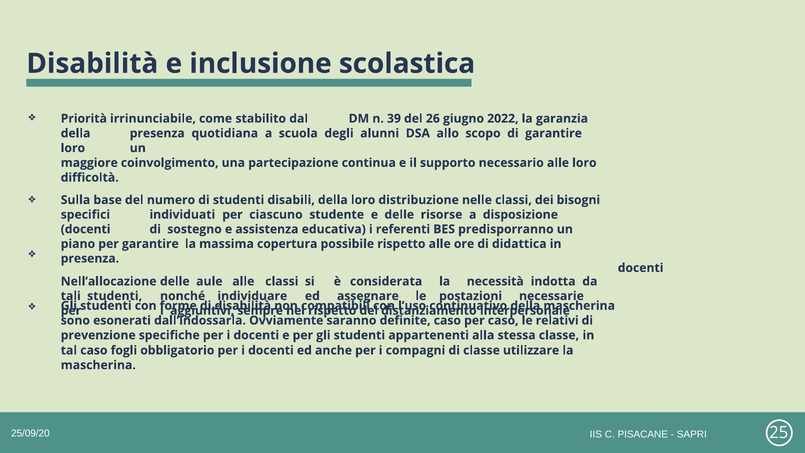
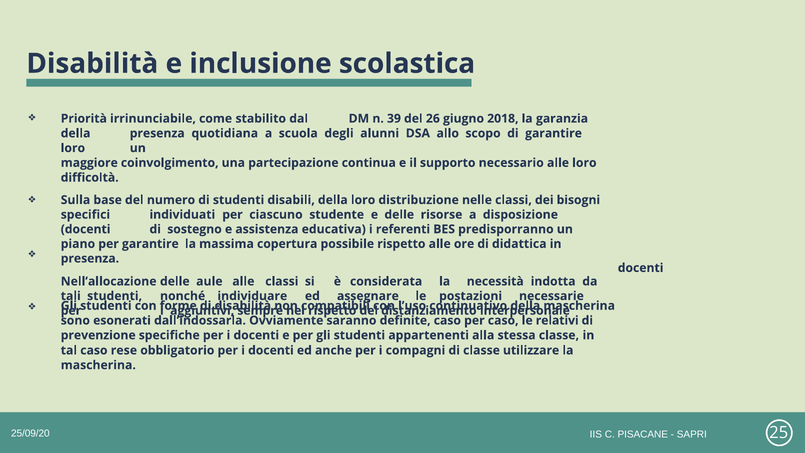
2022: 2022 -> 2018
fogli: fogli -> rese
